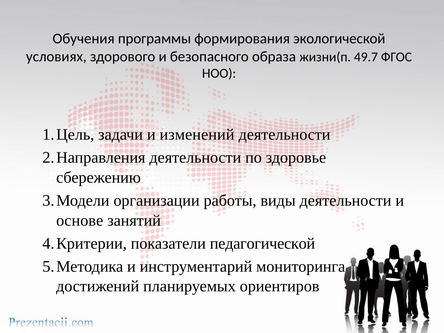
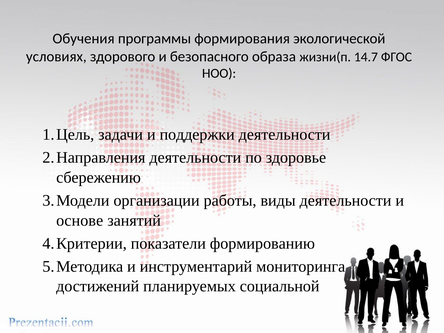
49.7: 49.7 -> 14.7
изменений: изменений -> поддержки
педагогической: педагогической -> формированию
ориентиров: ориентиров -> социальной
